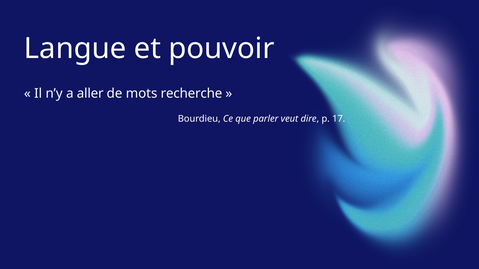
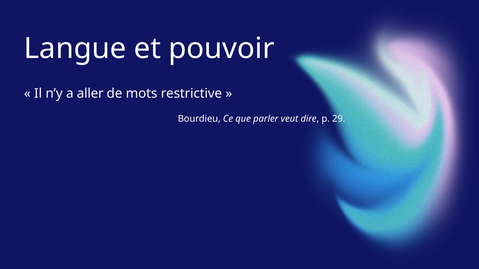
recherche: recherche -> restrictive
17: 17 -> 29
